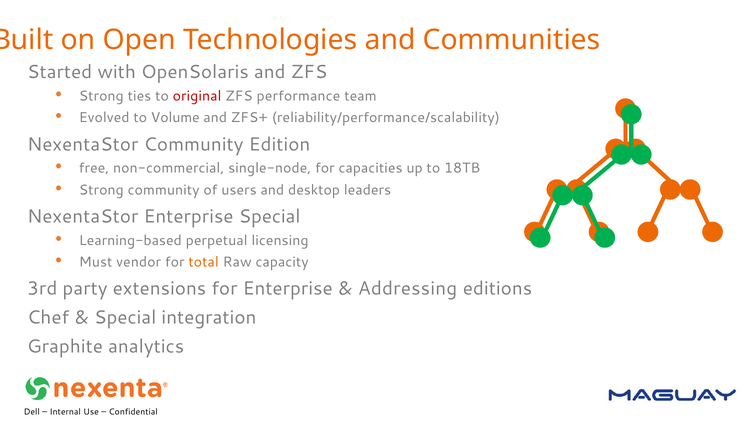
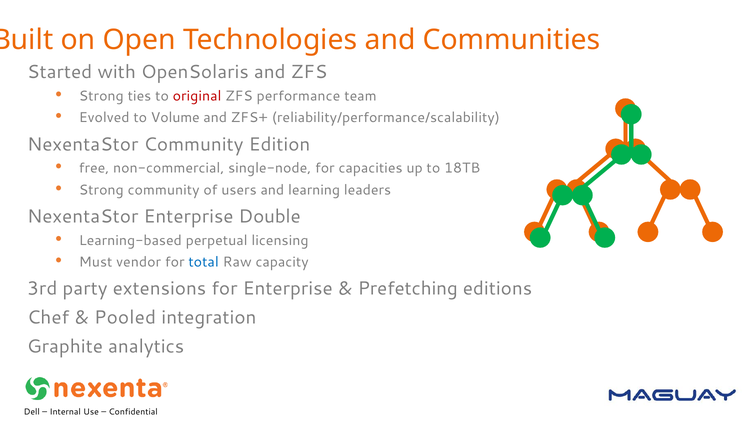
desktop: desktop -> learning
Enterprise Special: Special -> Double
total colour: orange -> blue
Addressing: Addressing -> Prefetching
Special at (125, 318): Special -> Pooled
